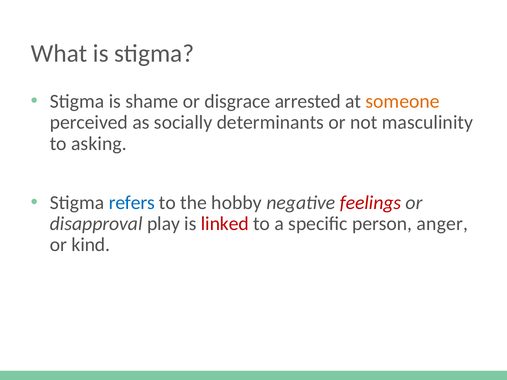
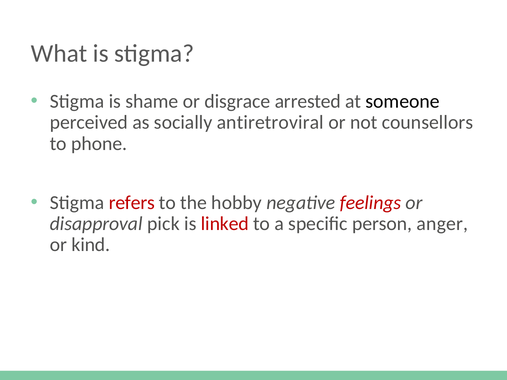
someone colour: orange -> black
determinants: determinants -> antiretroviral
masculinity: masculinity -> counsellors
asking: asking -> phone
refers colour: blue -> red
play: play -> pick
